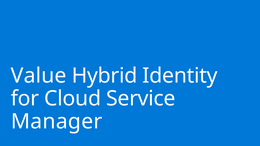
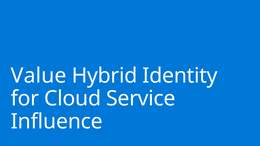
Manager: Manager -> Influence
